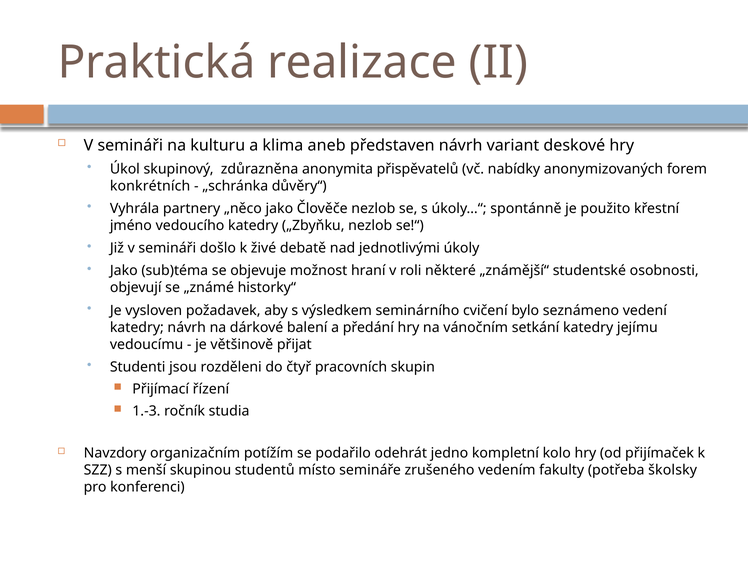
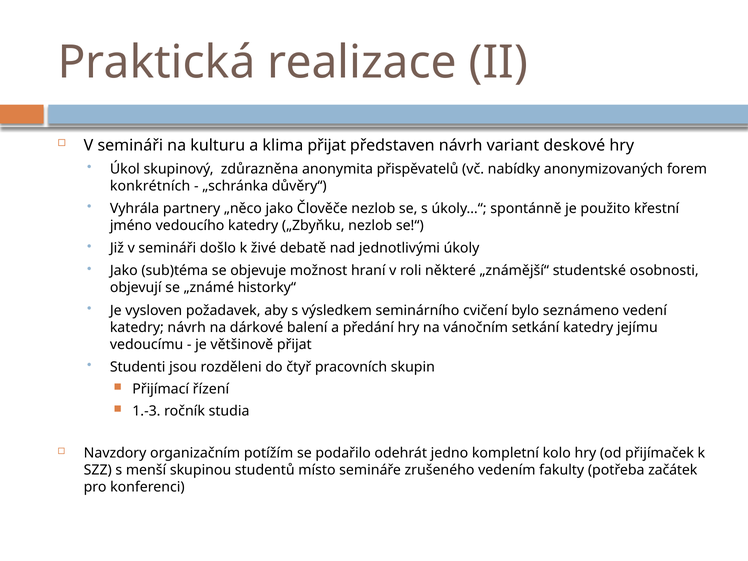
klima aneb: aneb -> přijat
školsky: školsky -> začátek
